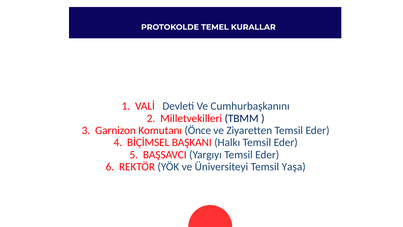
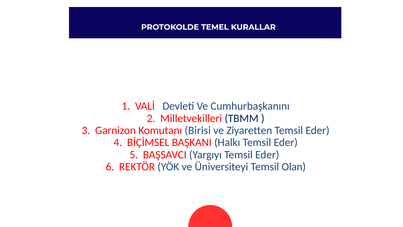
Önce: Önce -> Birisi
Yaşa: Yaşa -> Olan
